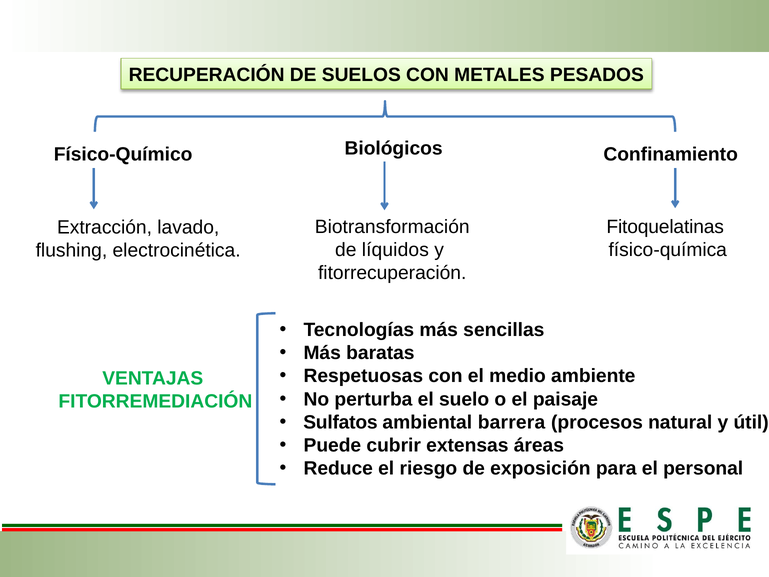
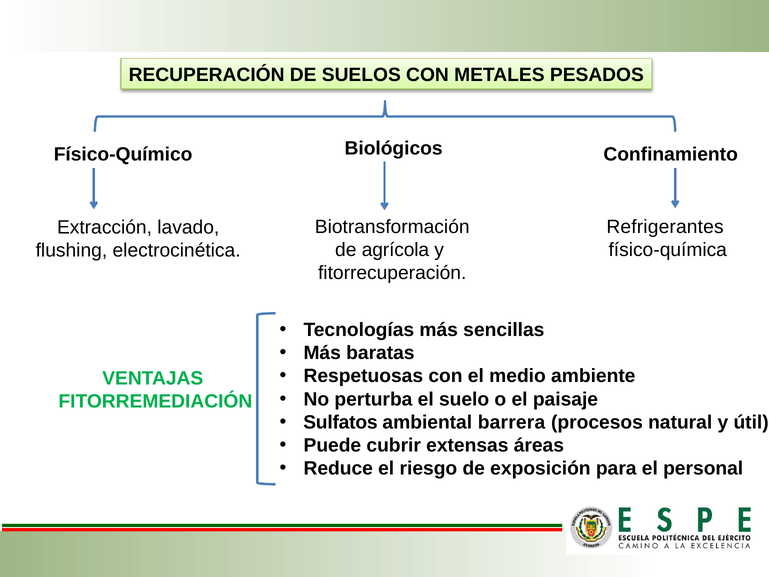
Fitoquelatinas: Fitoquelatinas -> Refrigerantes
líquidos: líquidos -> agrícola
